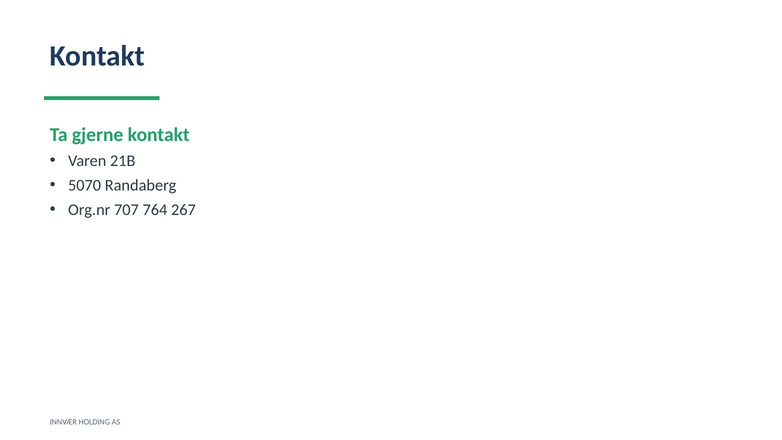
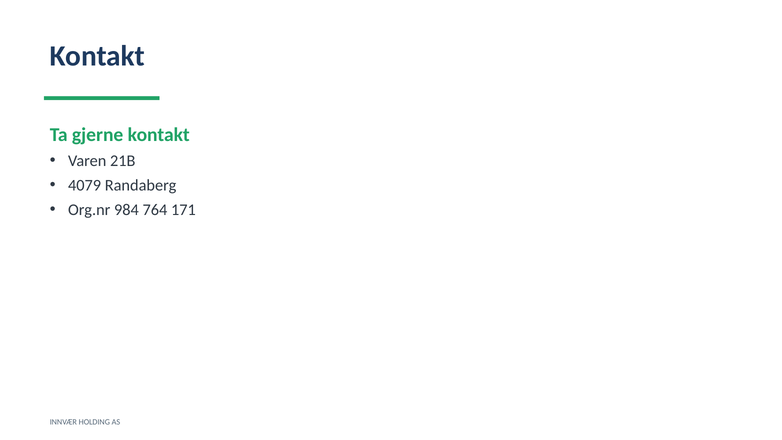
5070: 5070 -> 4079
707: 707 -> 984
267: 267 -> 171
